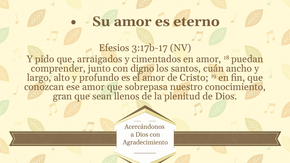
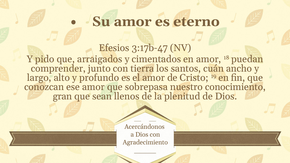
3:17b-17: 3:17b-17 -> 3:17b-47
digno: digno -> tierra
